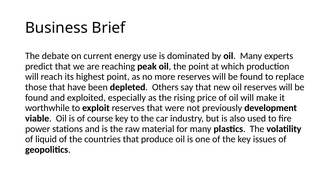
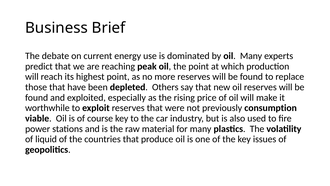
development: development -> consumption
